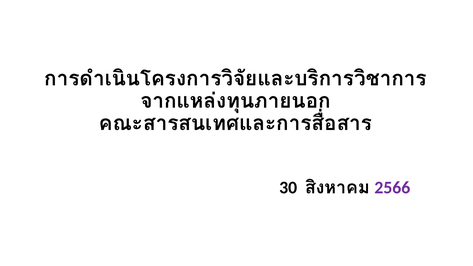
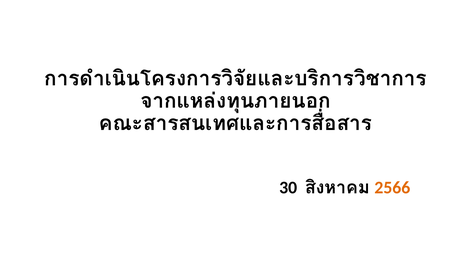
2566 colour: purple -> orange
